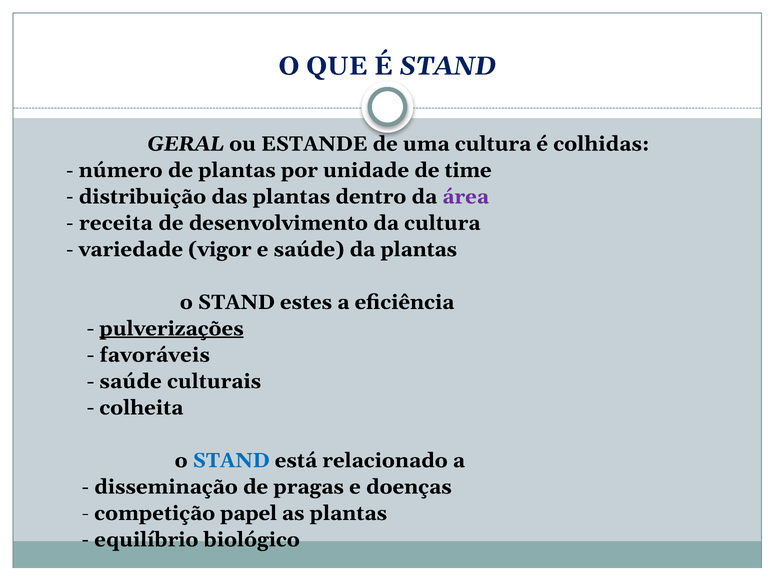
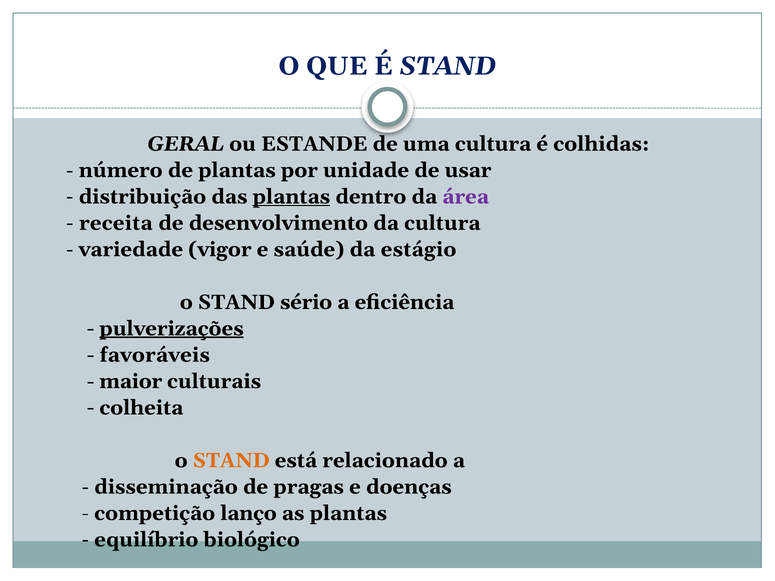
time: time -> usar
plantas at (291, 197) underline: none -> present
da plantas: plantas -> estágio
estes: estes -> sério
saúde at (131, 381): saúde -> maior
STAND at (231, 461) colour: blue -> orange
papel: papel -> lanço
